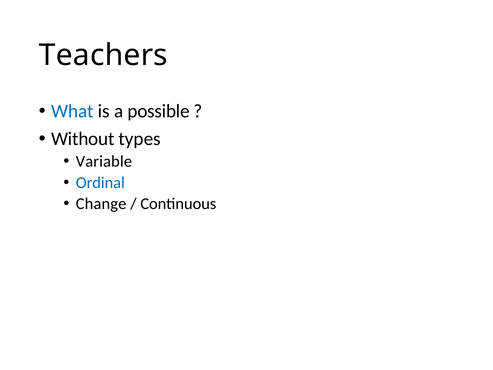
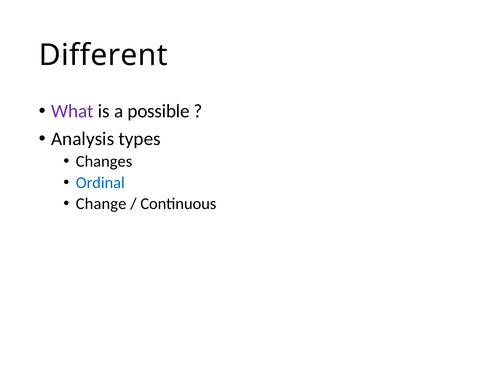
Teachers: Teachers -> Different
What colour: blue -> purple
Without: Without -> Analysis
Variable: Variable -> Changes
